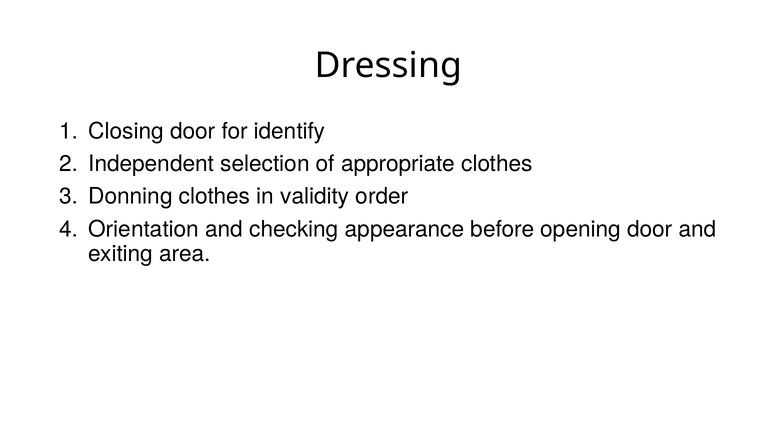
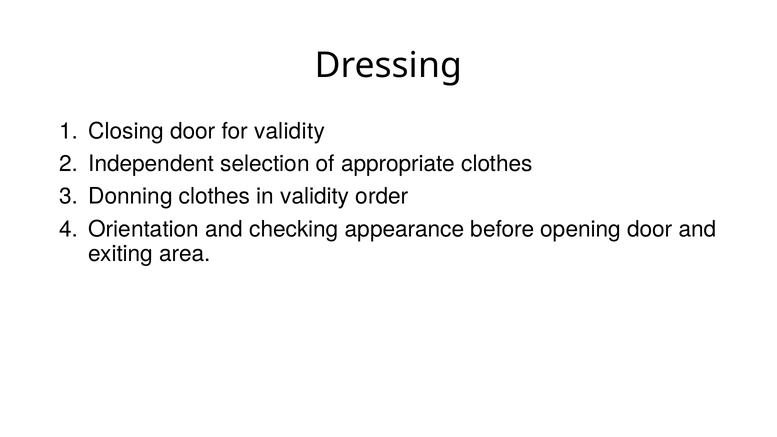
for identify: identify -> validity
